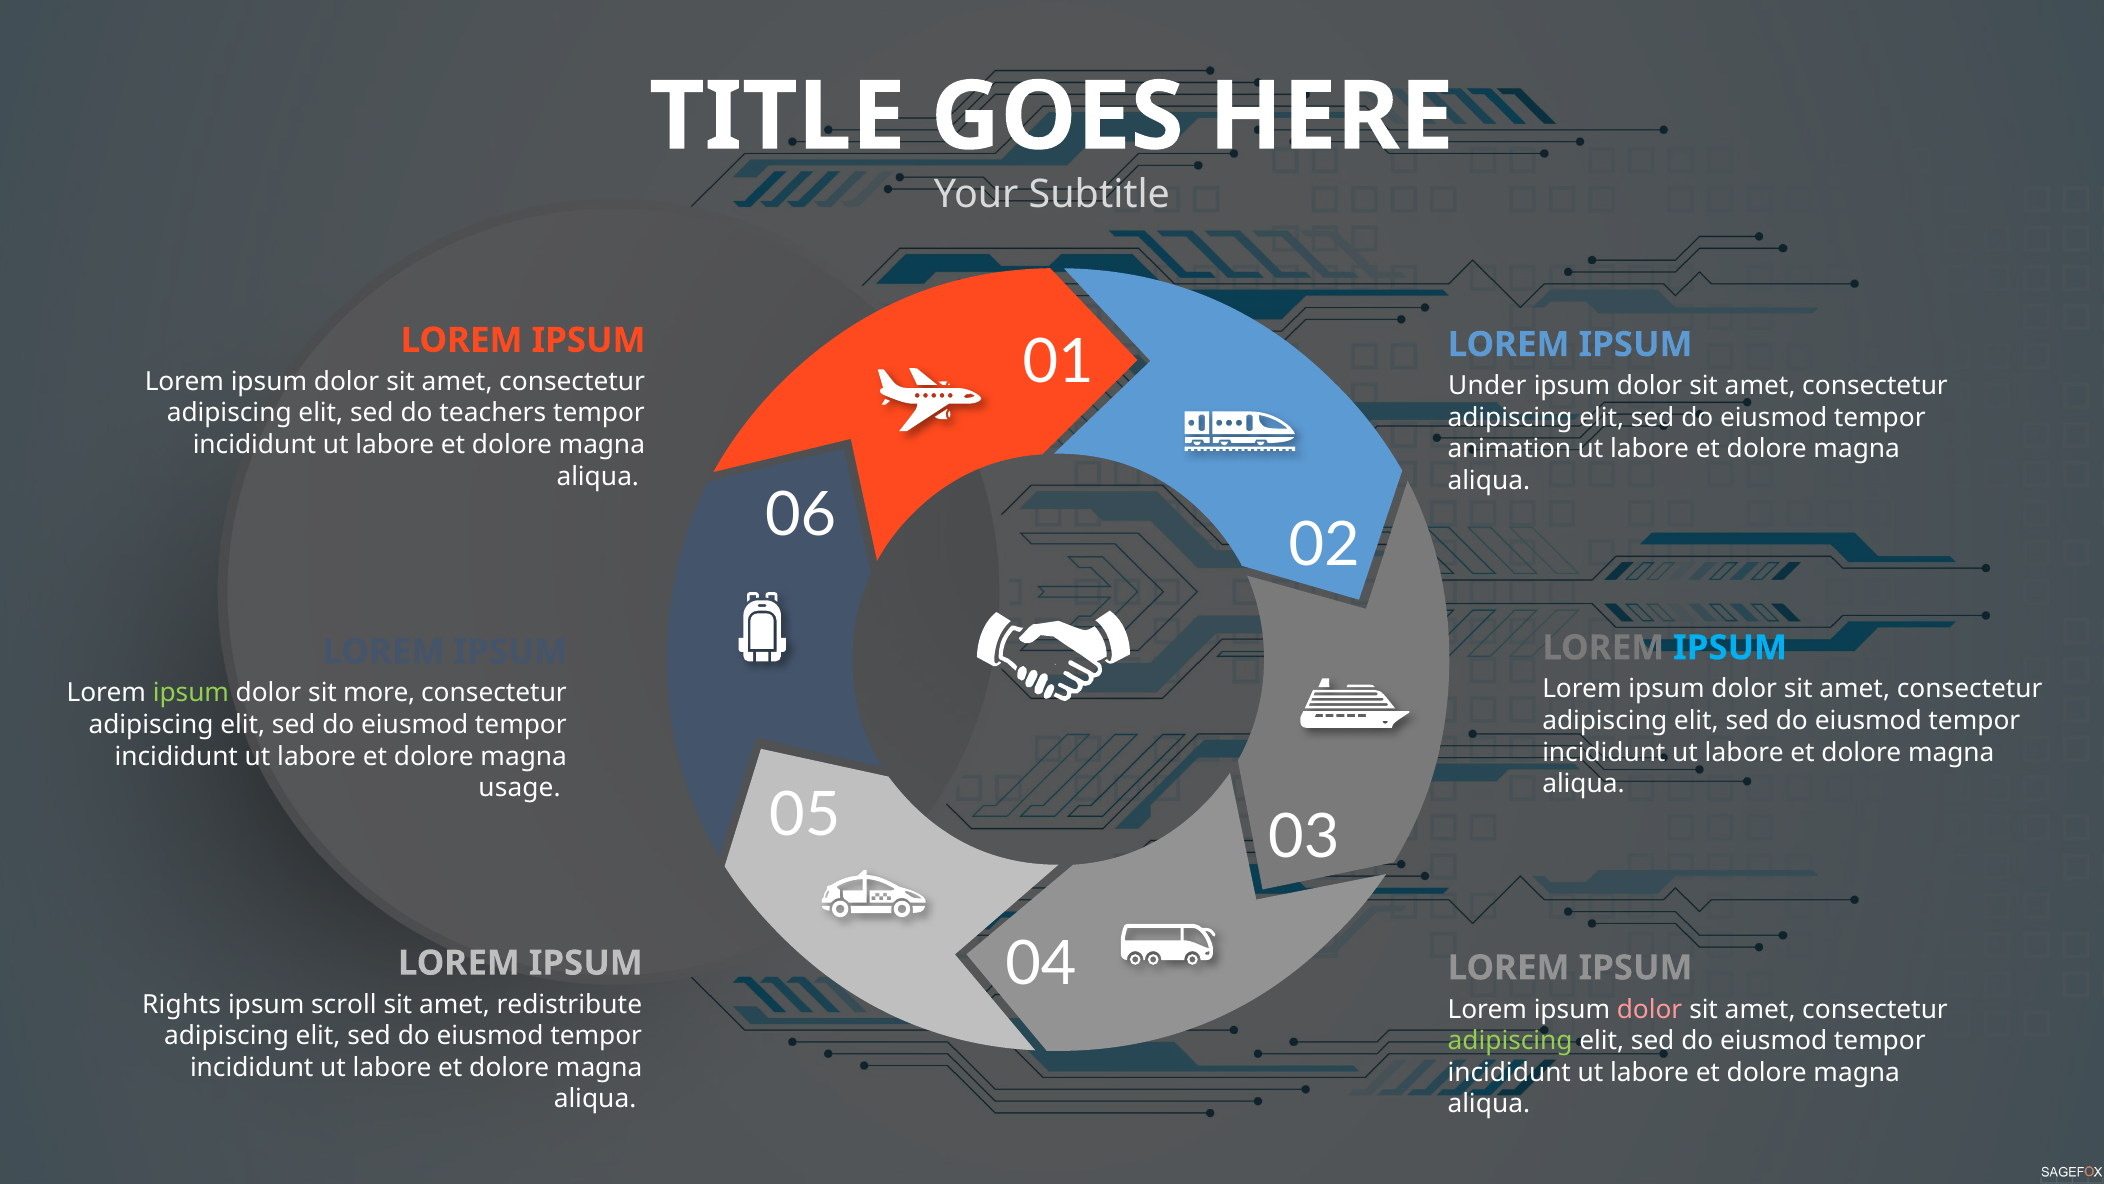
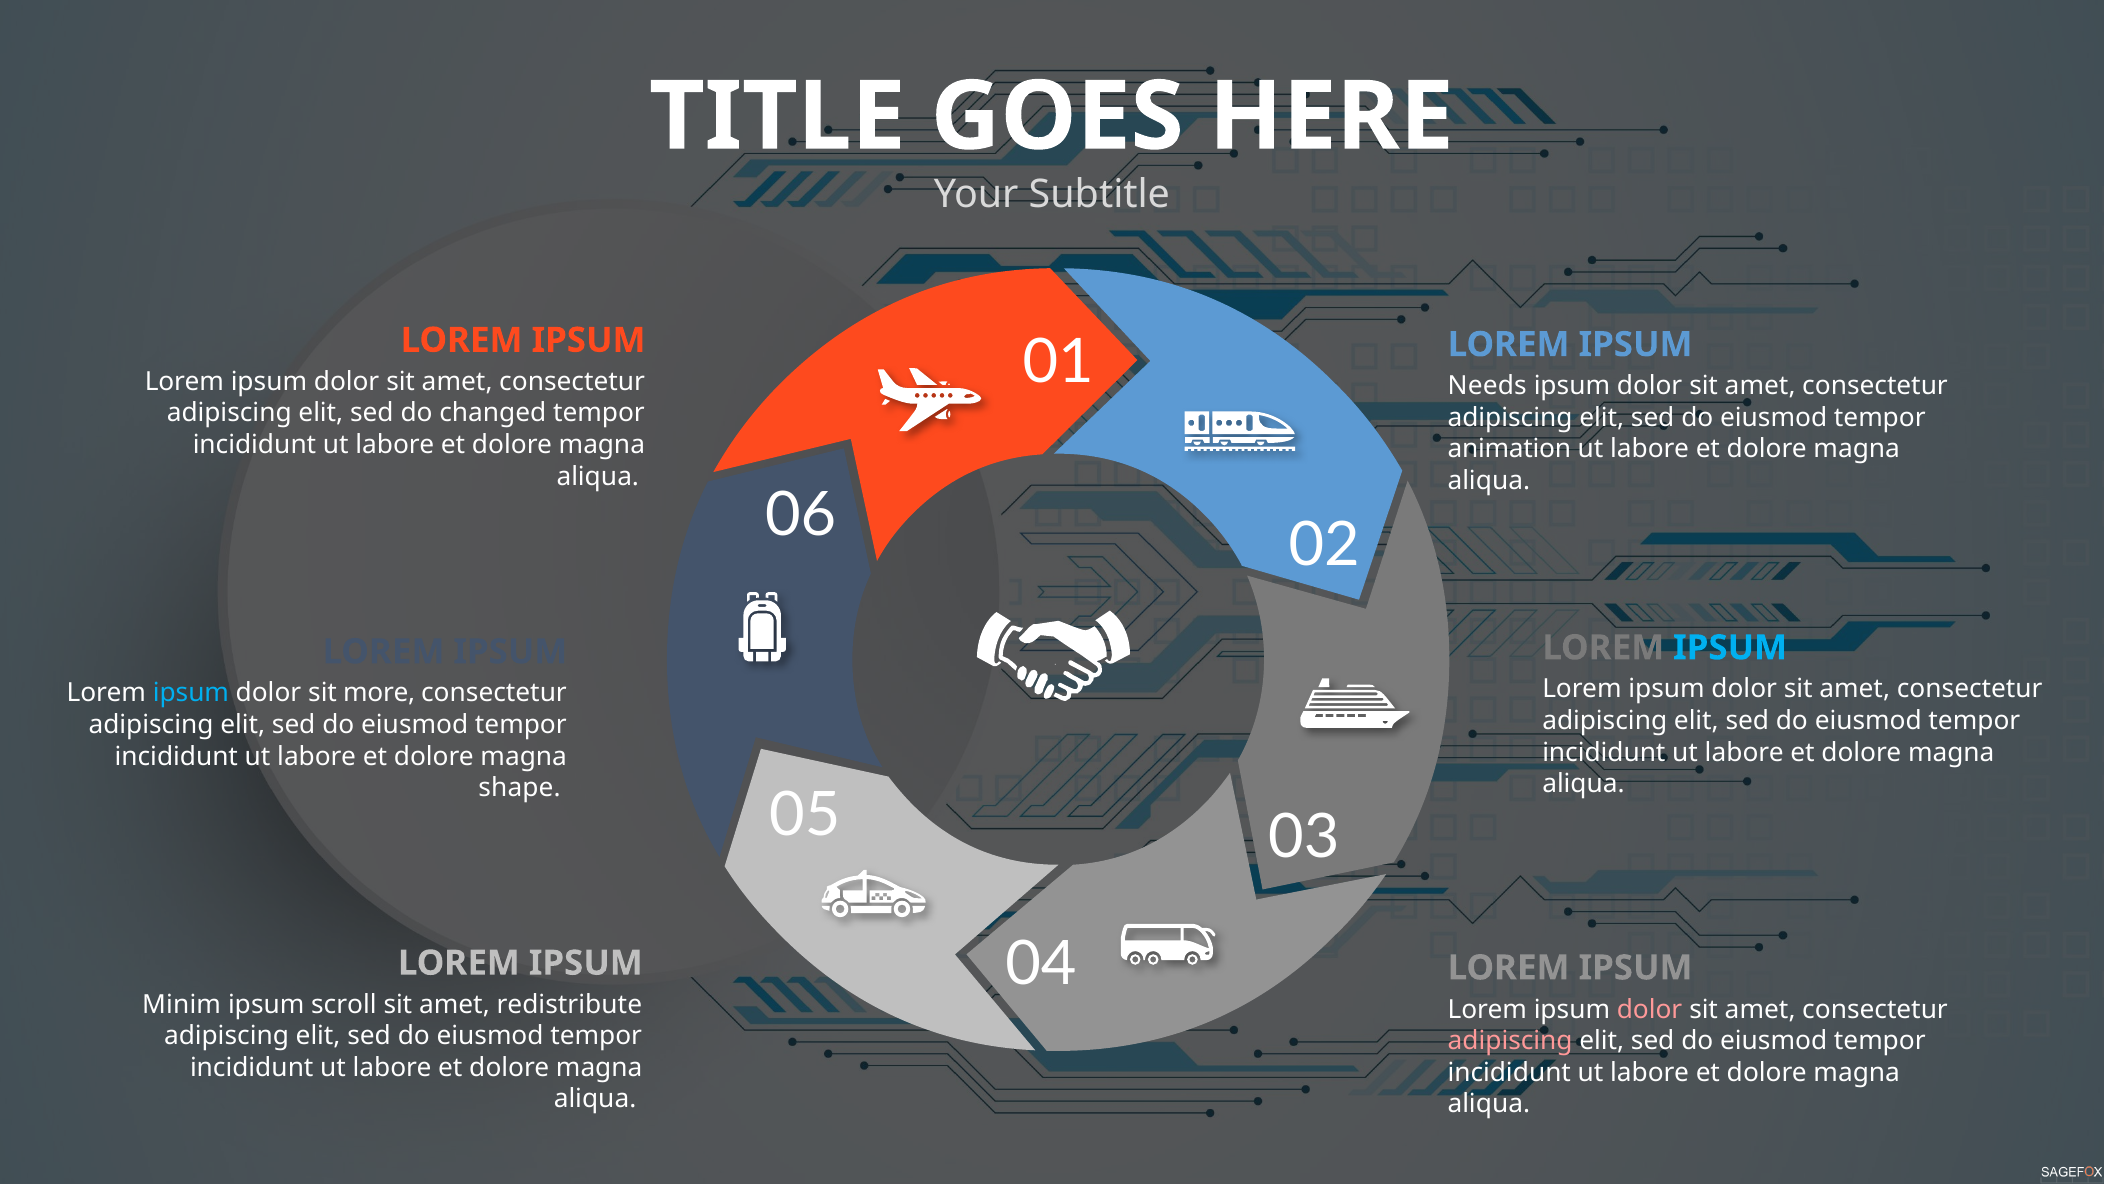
Under: Under -> Needs
teachers: teachers -> changed
ipsum at (191, 693) colour: light green -> light blue
usage: usage -> shape
Rights: Rights -> Minim
adipiscing at (1510, 1041) colour: light green -> pink
